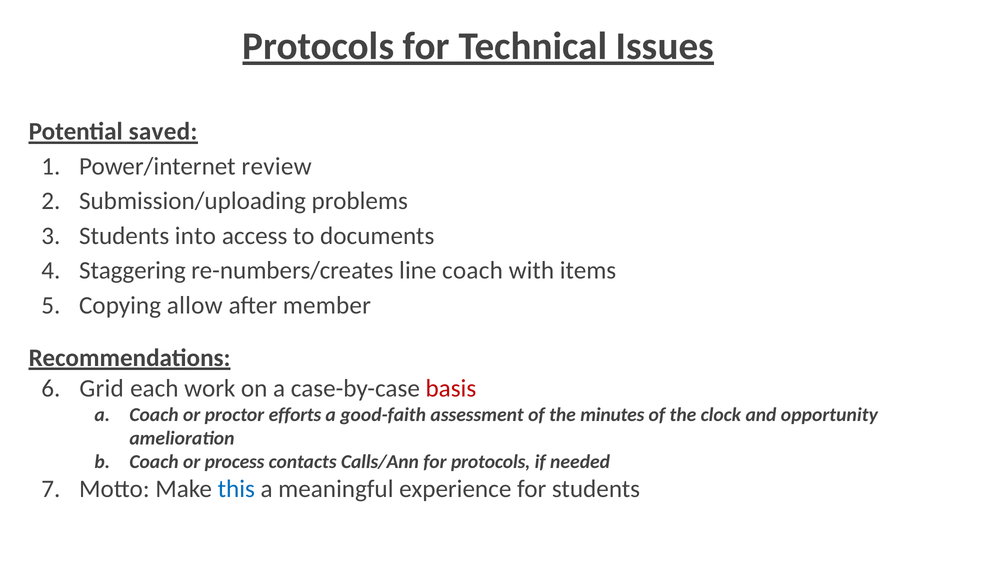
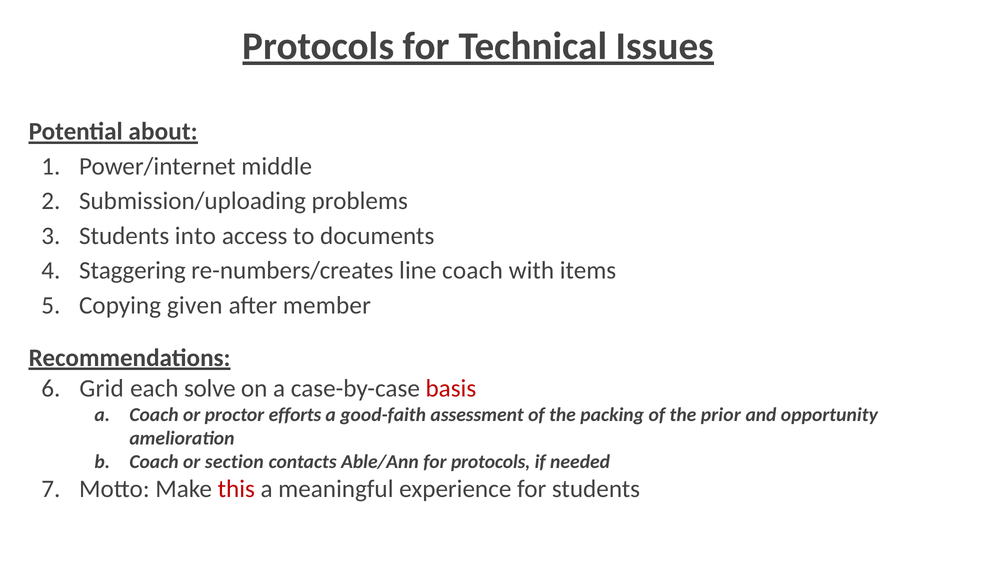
saved: saved -> about
review: review -> middle
allow: allow -> given
work: work -> solve
minutes: minutes -> packing
clock: clock -> prior
process: process -> section
Calls/Ann: Calls/Ann -> Able/Ann
this colour: blue -> red
